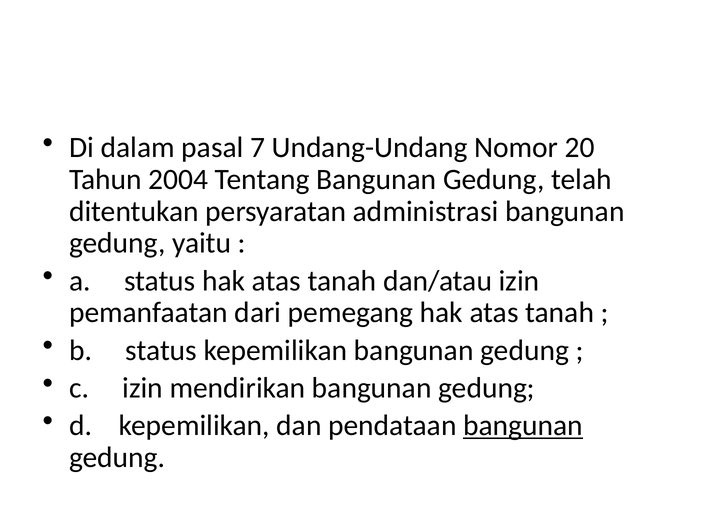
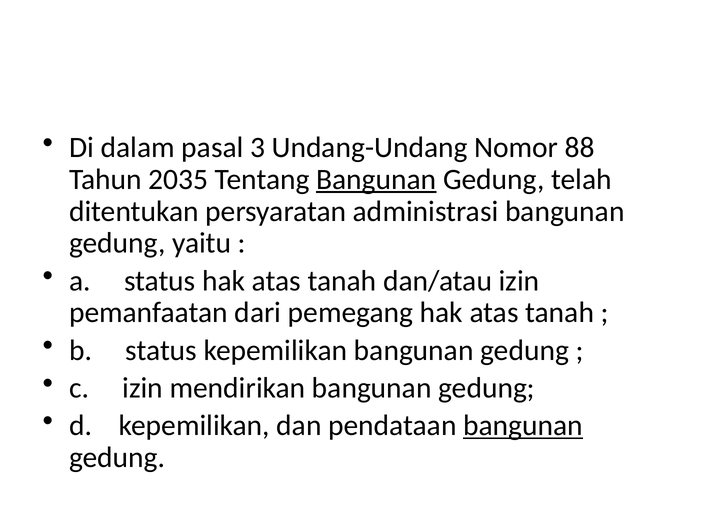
7: 7 -> 3
20: 20 -> 88
2004: 2004 -> 2035
Bangunan at (376, 179) underline: none -> present
